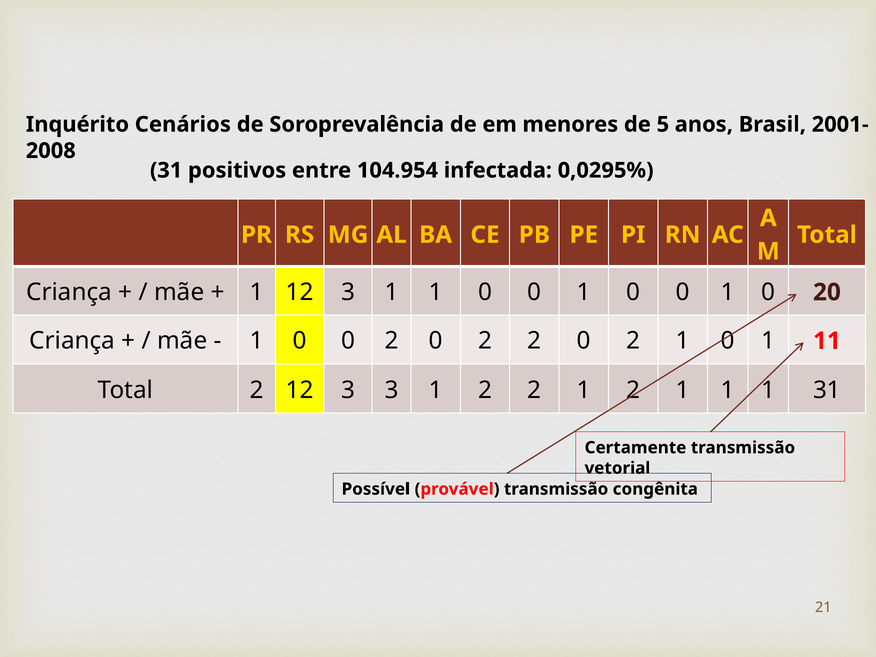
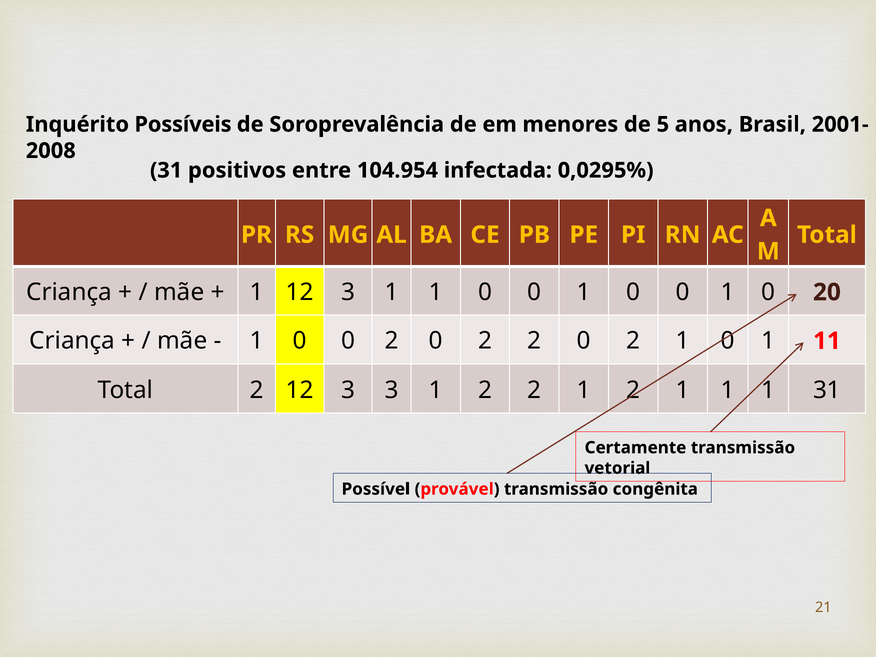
Cenários: Cenários -> Possíveis
